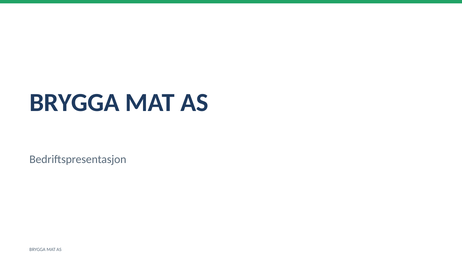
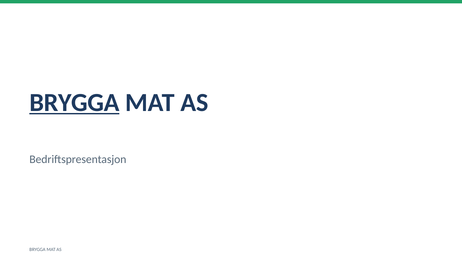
BRYGGA at (75, 102) underline: none -> present
